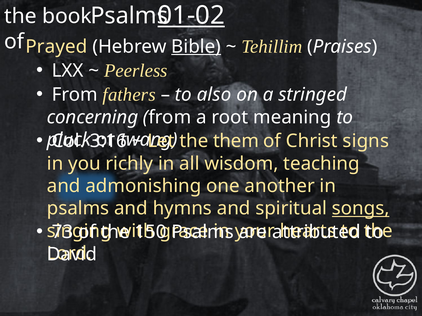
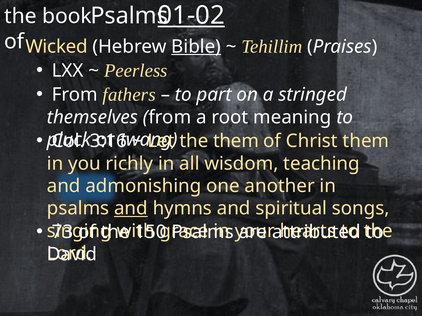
Prayed: Prayed -> Wicked
also: also -> part
concerning: concerning -> themselves
Christ signs: signs -> them
and at (131, 209) underline: none -> present
songs underline: present -> none
